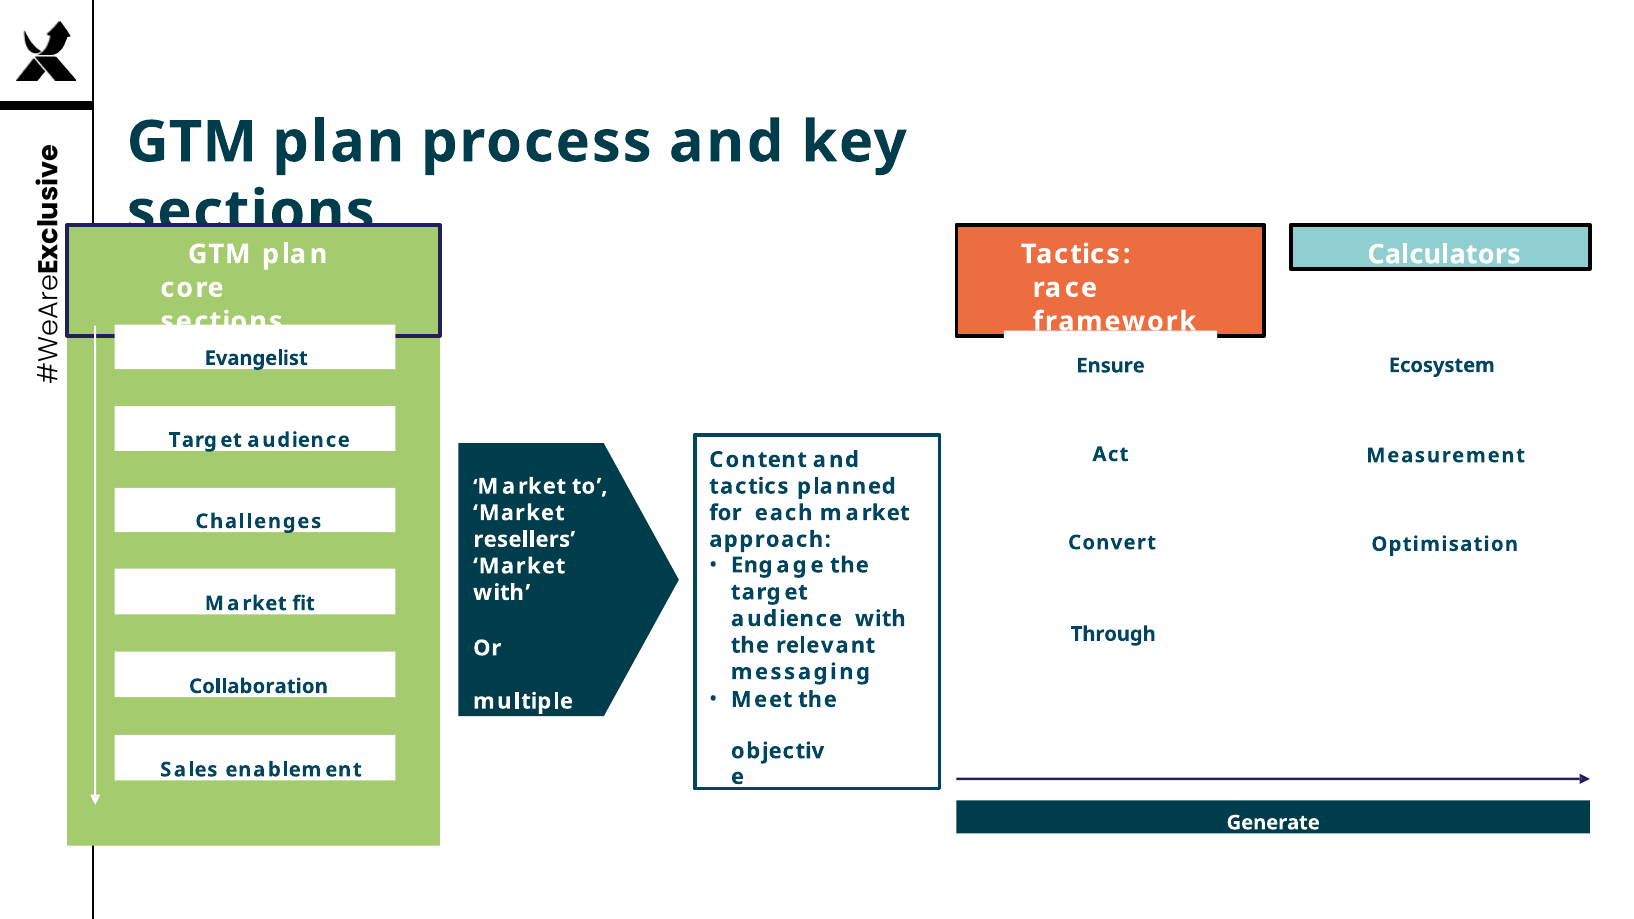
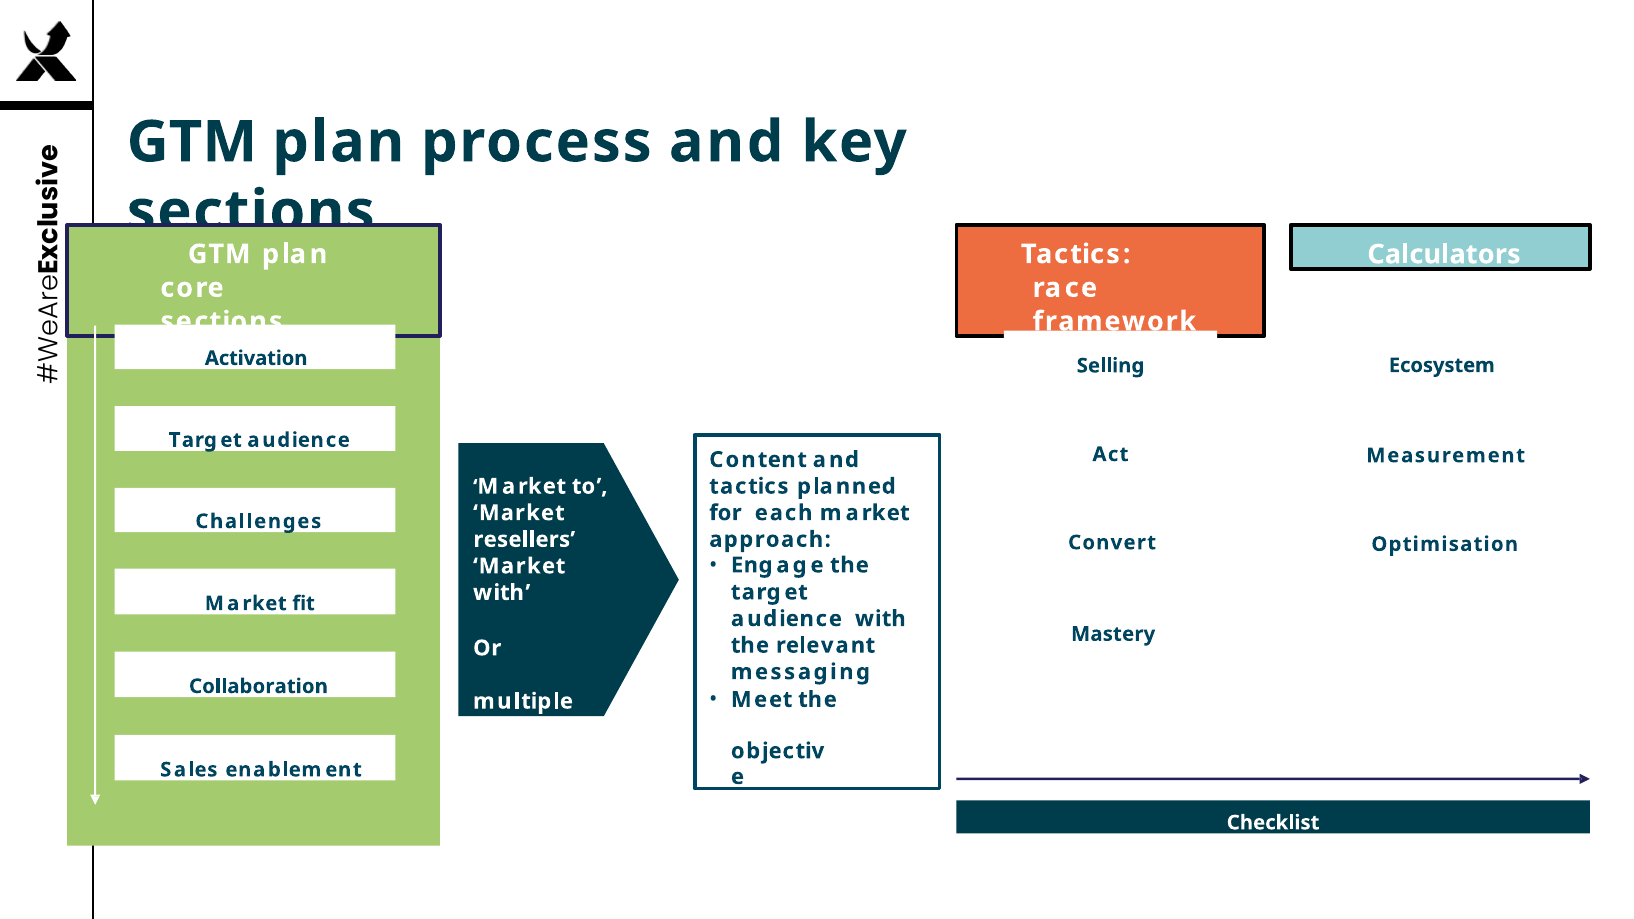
Evangelist: Evangelist -> Activation
Ensure: Ensure -> Selling
Through: Through -> Mastery
Generate: Generate -> Checklist
